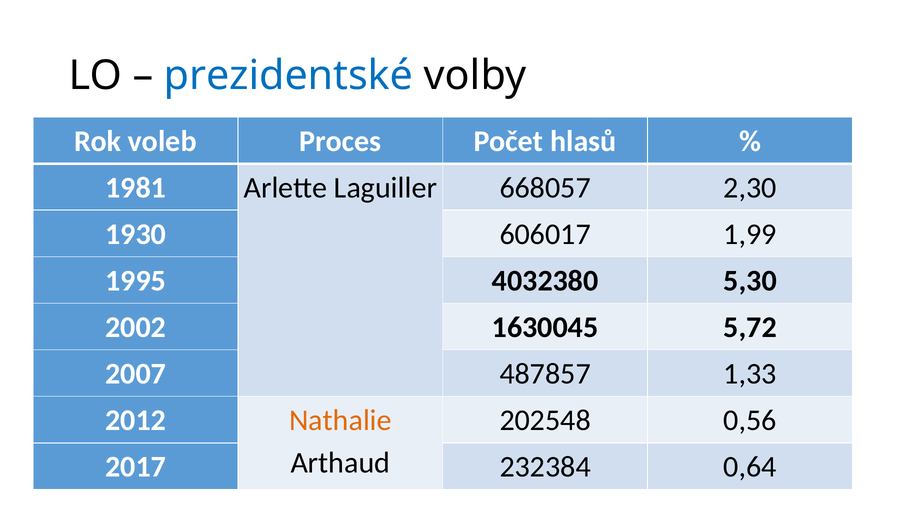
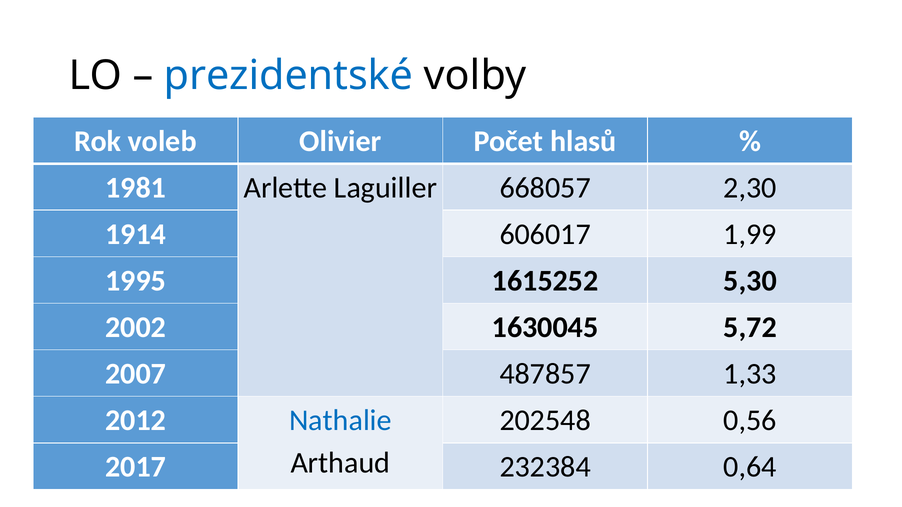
Proces: Proces -> Olivier
1930: 1930 -> 1914
4032380: 4032380 -> 1615252
Nathalie colour: orange -> blue
